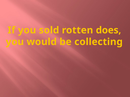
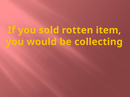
does: does -> item
